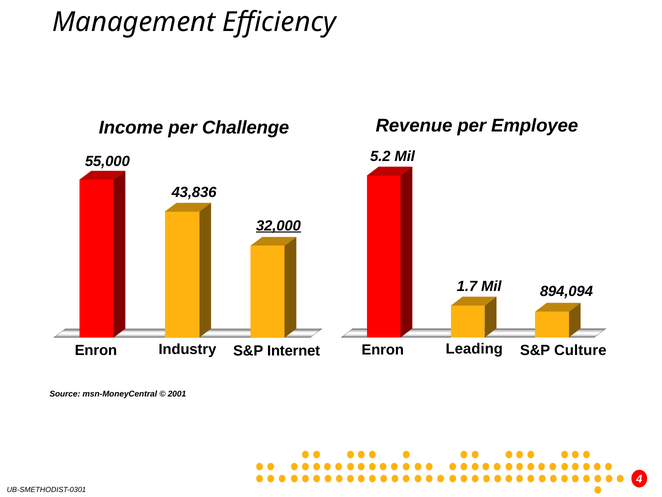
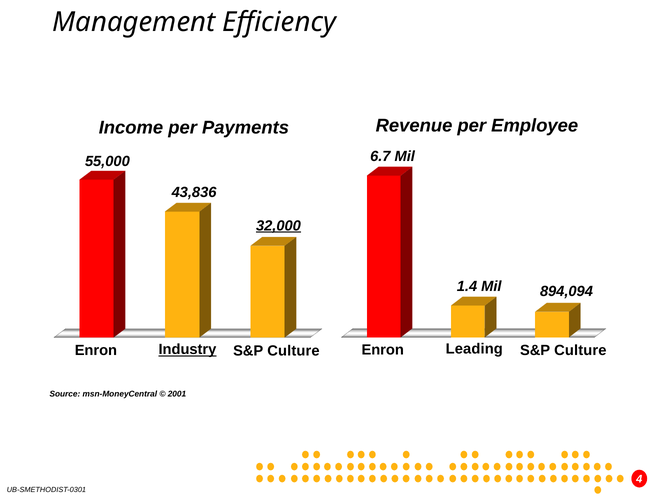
Challenge: Challenge -> Payments
5.2: 5.2 -> 6.7
1.7: 1.7 -> 1.4
Industry underline: none -> present
Internet at (294, 351): Internet -> Culture
